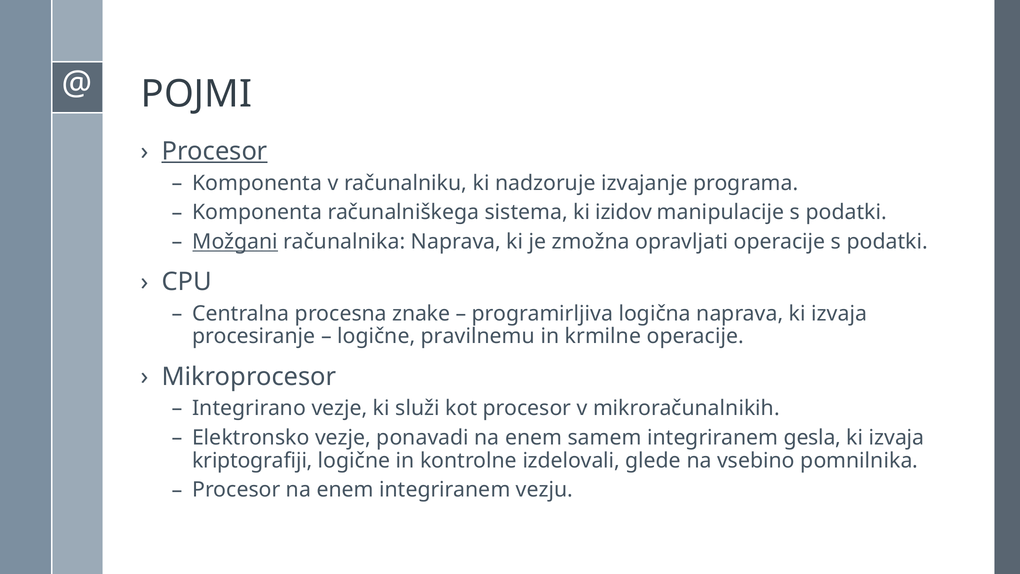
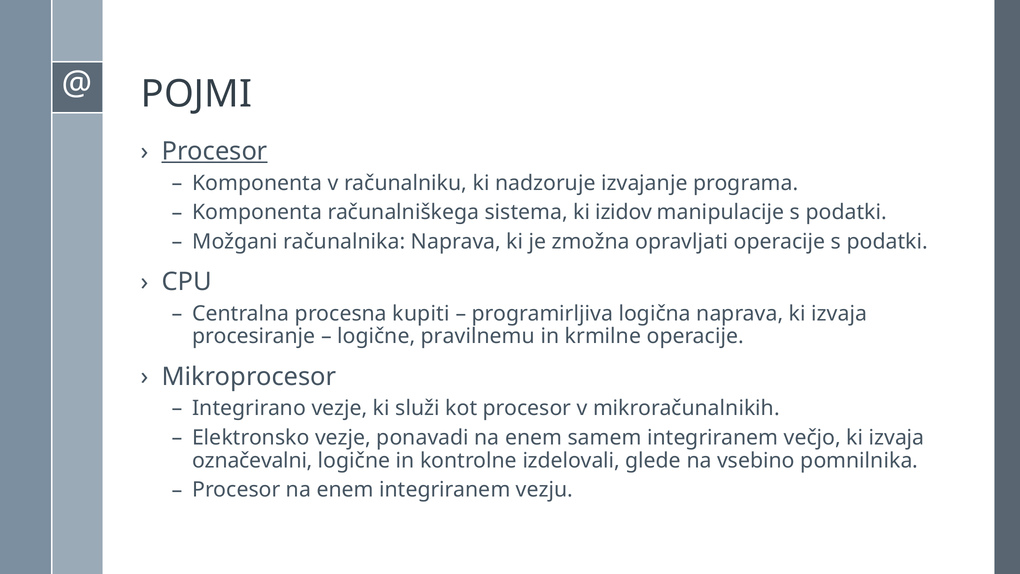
Možgani underline: present -> none
znake: znake -> kupiti
gesla: gesla -> večjo
kriptografiji: kriptografiji -> označevalni
